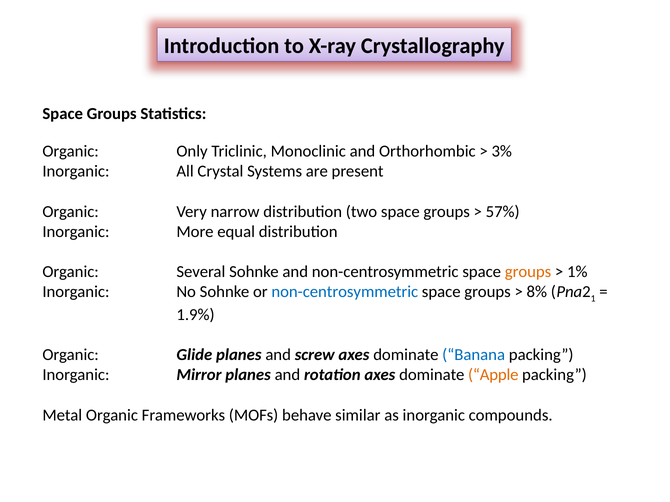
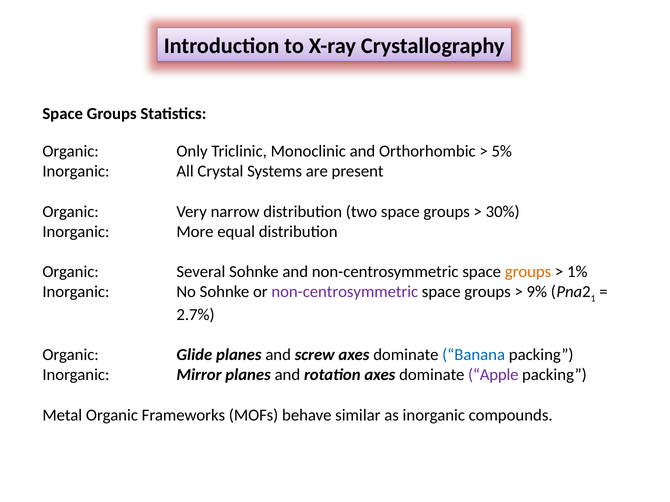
3%: 3% -> 5%
57%: 57% -> 30%
non-centrosymmetric at (345, 292) colour: blue -> purple
8%: 8% -> 9%
1.9%: 1.9% -> 2.7%
Apple colour: orange -> purple
